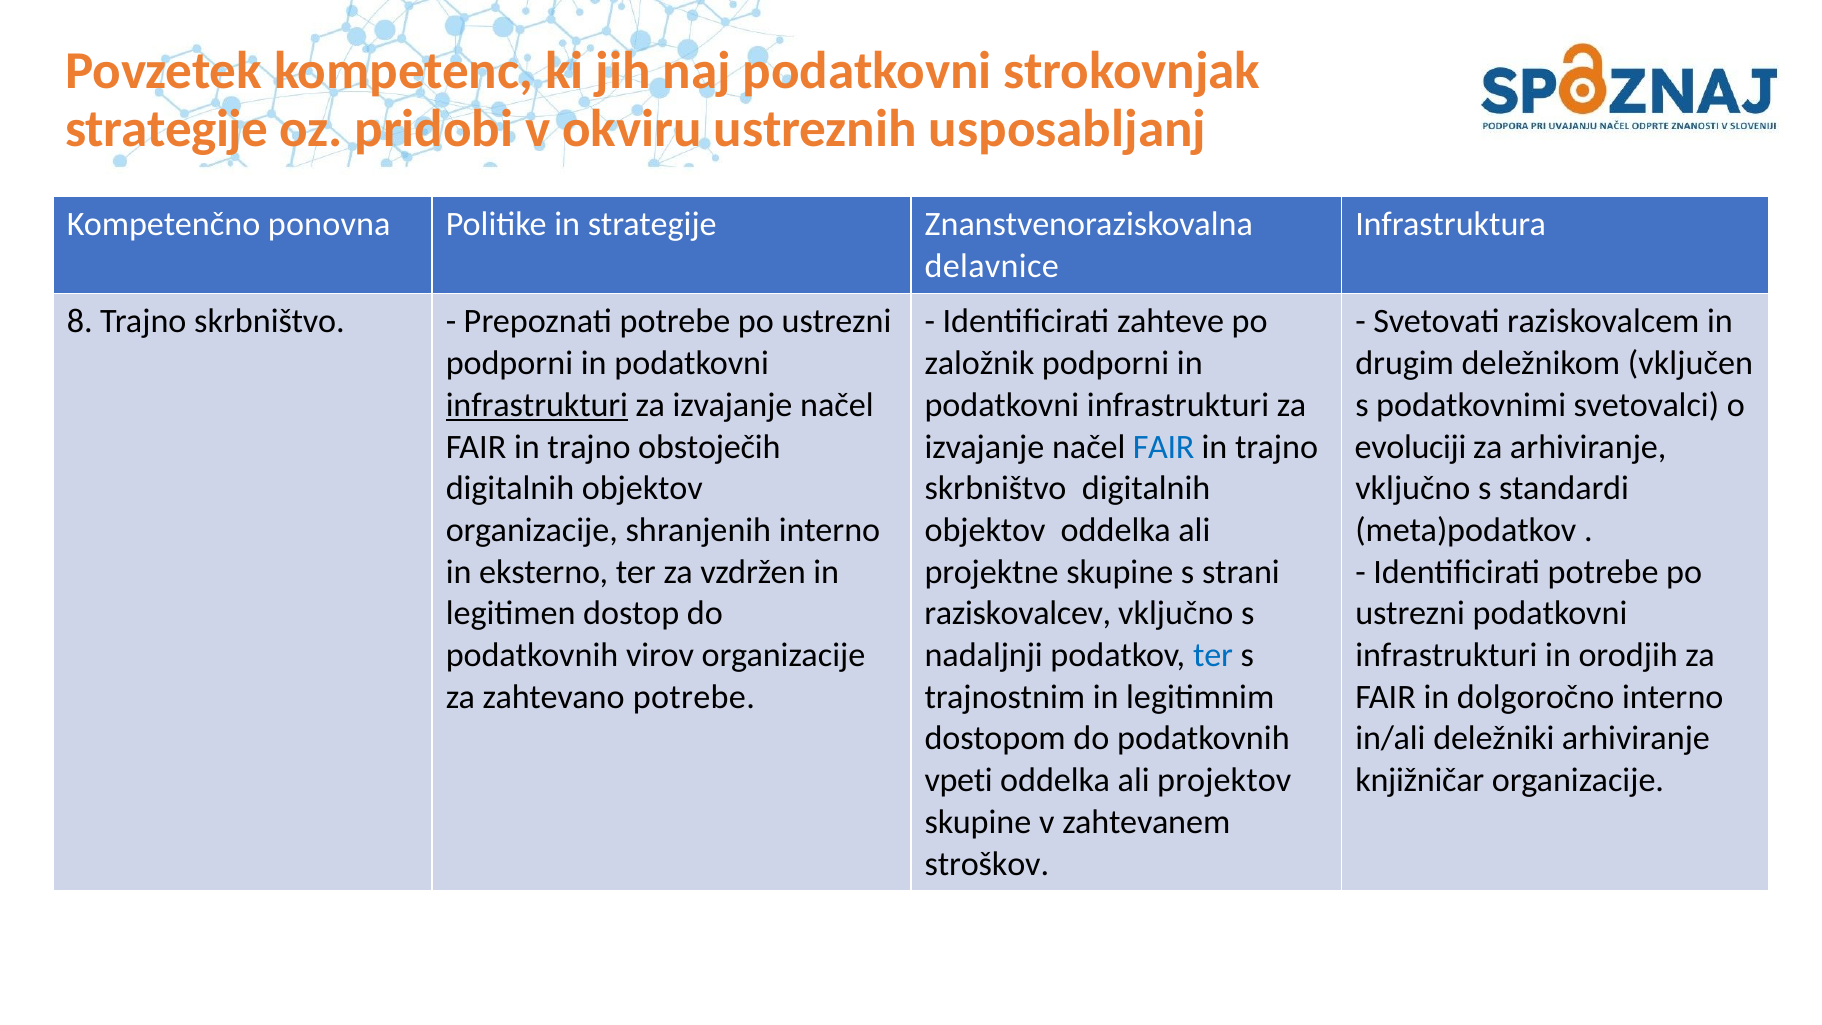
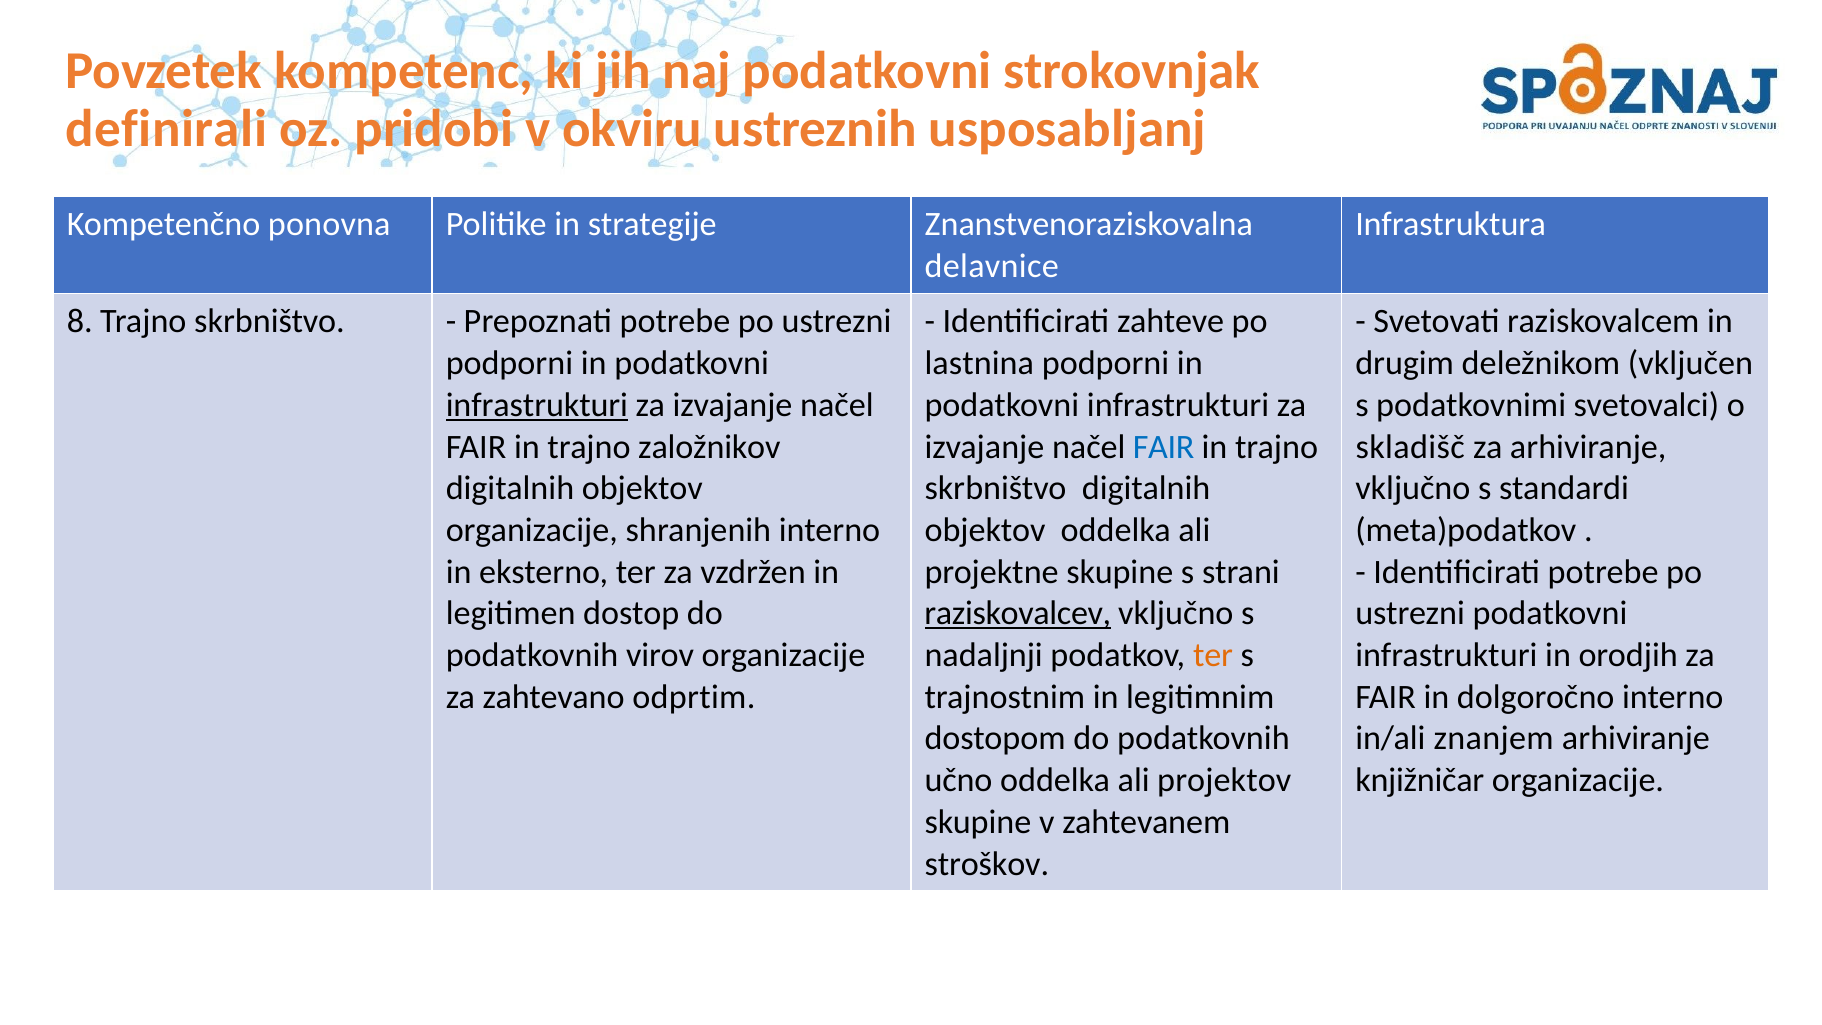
strategije at (167, 128): strategije -> definirali
založnik: založnik -> lastnina
obstoječih: obstoječih -> založnikov
evoluciji: evoluciji -> skladišč
raziskovalcev underline: none -> present
ter at (1213, 655) colour: blue -> orange
zahtevano potrebe: potrebe -> odprtim
deležniki: deležniki -> znanjem
vpeti: vpeti -> učno
